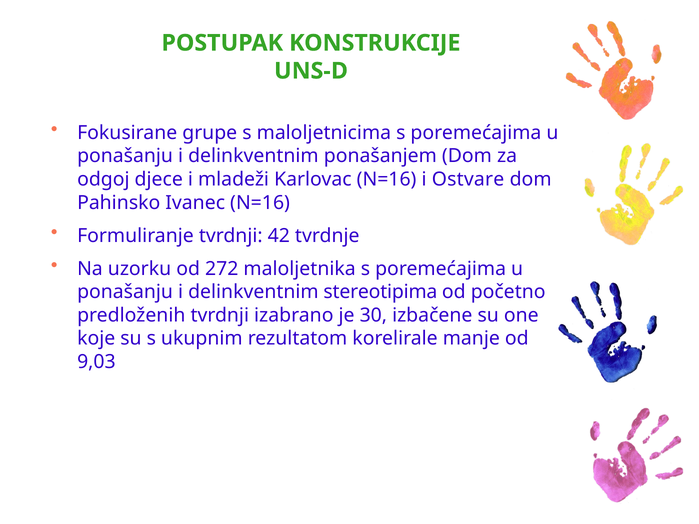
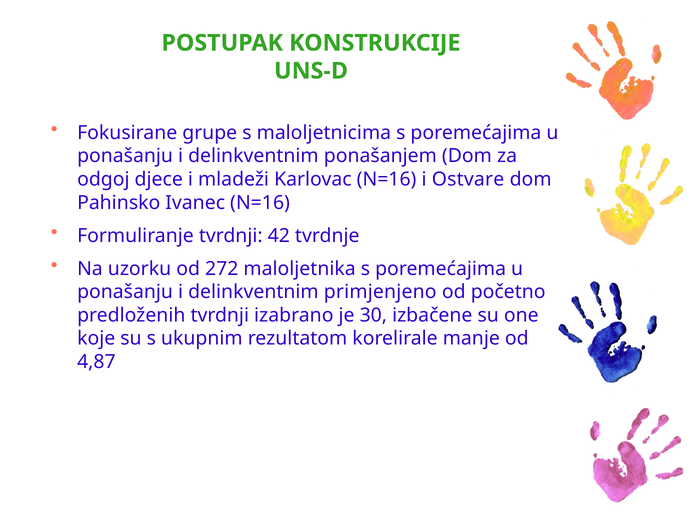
stereotipima: stereotipima -> primjenjeno
9,03: 9,03 -> 4,87
